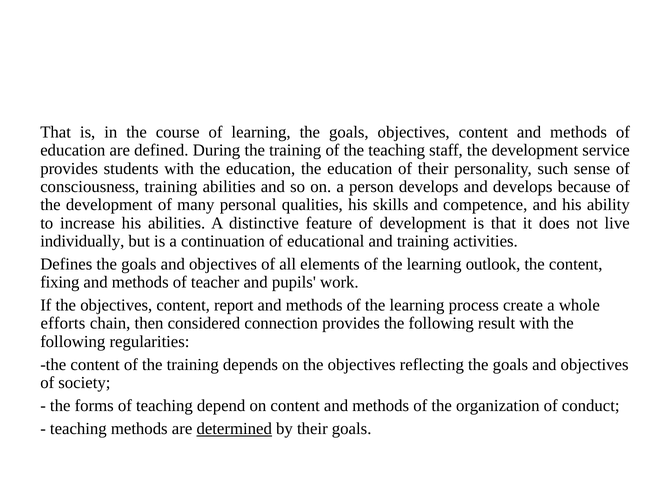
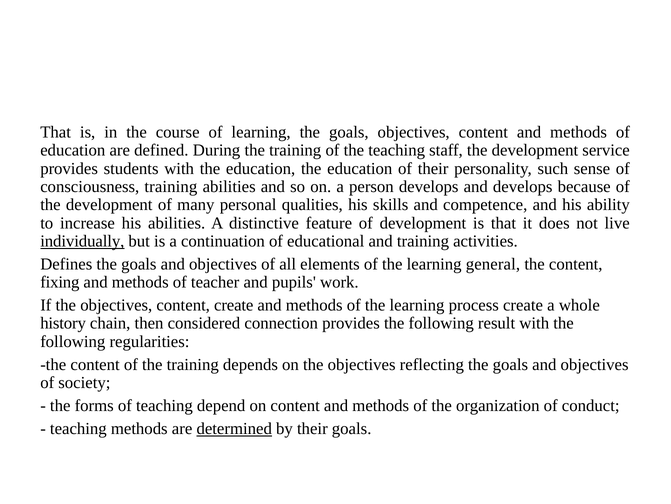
individually underline: none -> present
outlook: outlook -> general
content report: report -> create
efforts: efforts -> history
